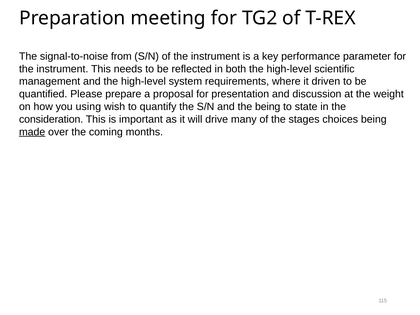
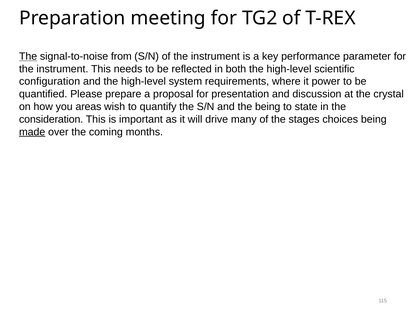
The at (28, 56) underline: none -> present
management: management -> configuration
driven: driven -> power
weight: weight -> crystal
using: using -> areas
